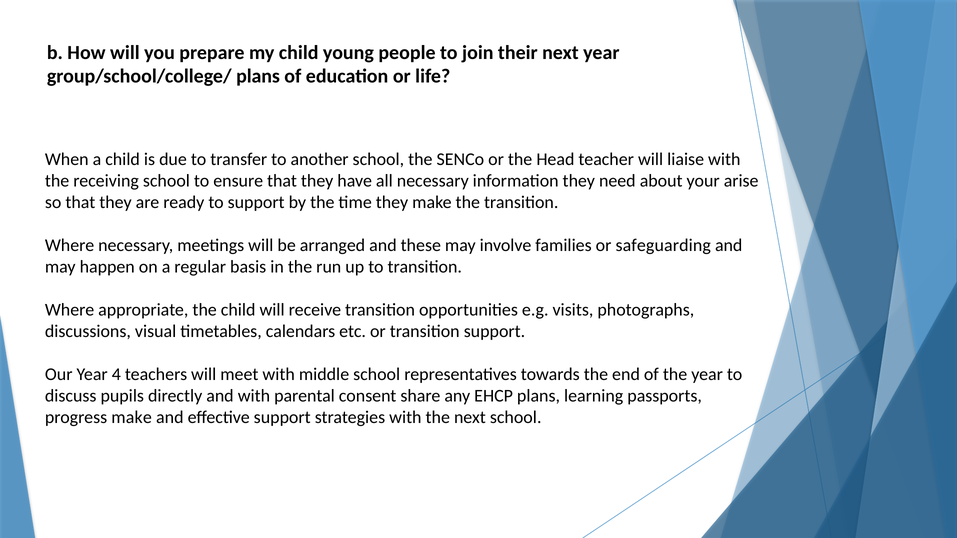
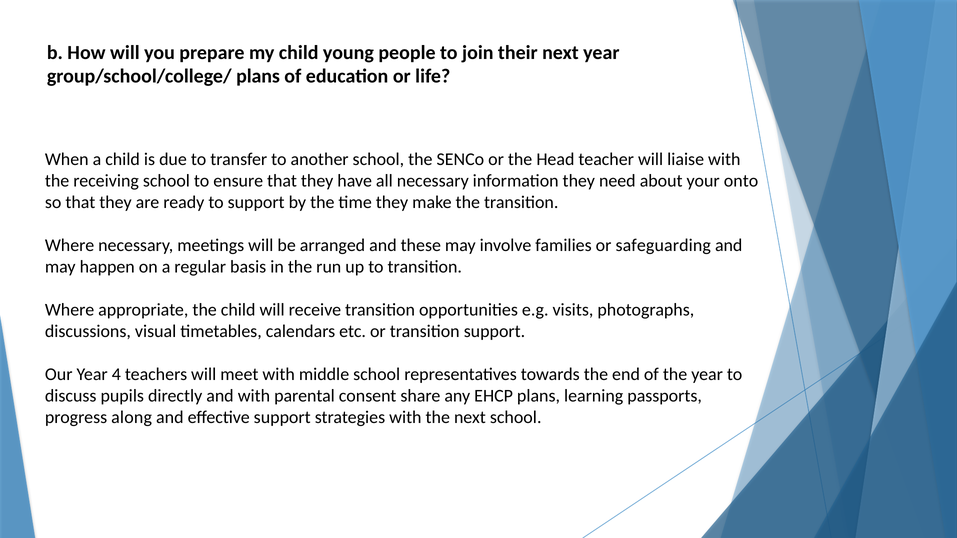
arise: arise -> onto
progress make: make -> along
